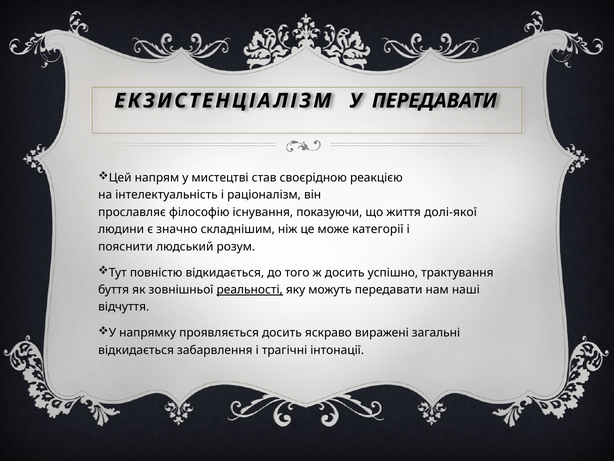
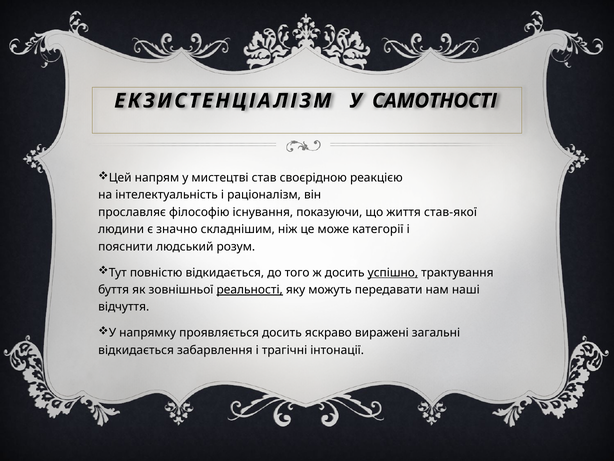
У ПЕРЕДАВАТИ: ПЕРЕДАВАТИ -> САМОТНОСТІ
долі-якої: долі-якої -> став-якої
успішно underline: none -> present
